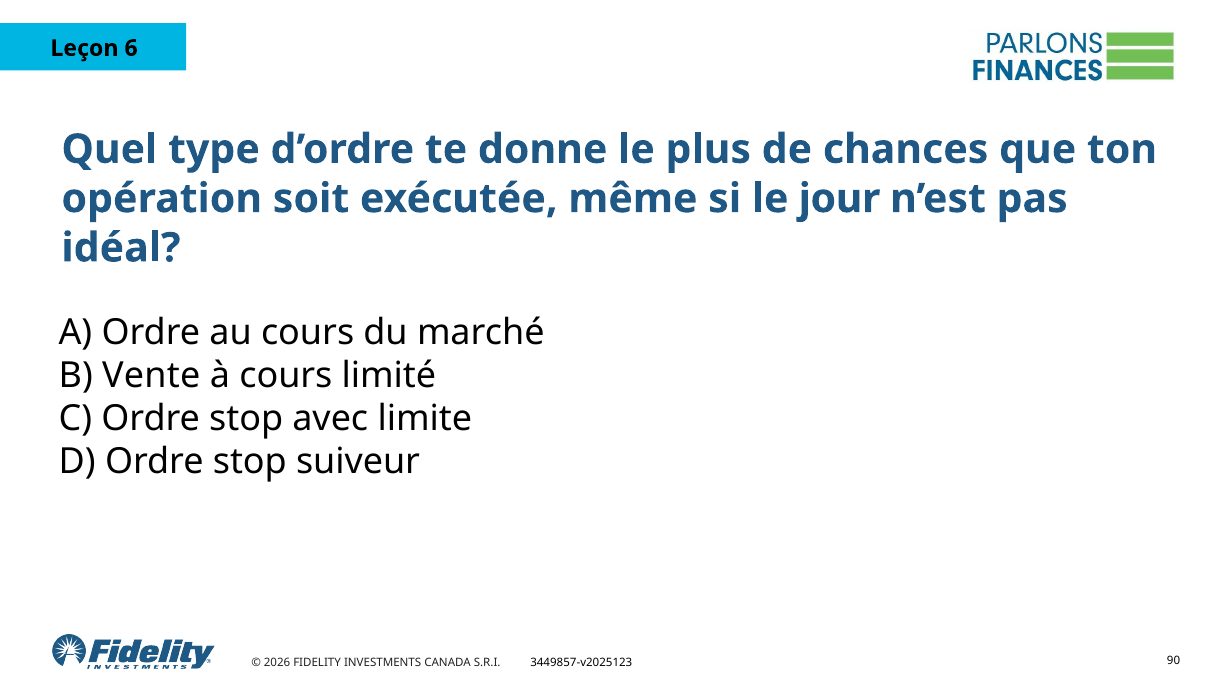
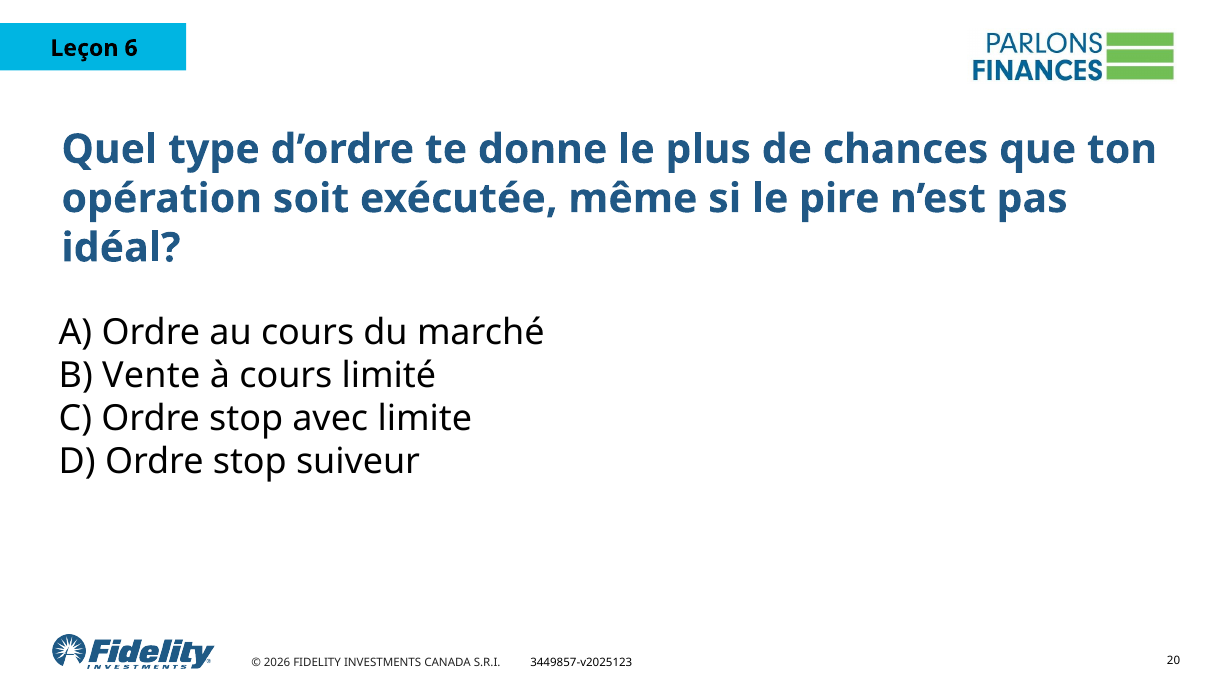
jour: jour -> pire
90: 90 -> 20
